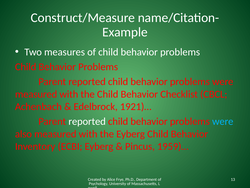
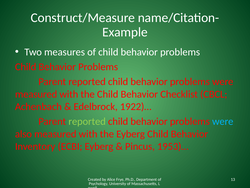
1921)…: 1921)… -> 1922)…
reported at (87, 121) colour: white -> light green
1959)…: 1959)… -> 1953)…
